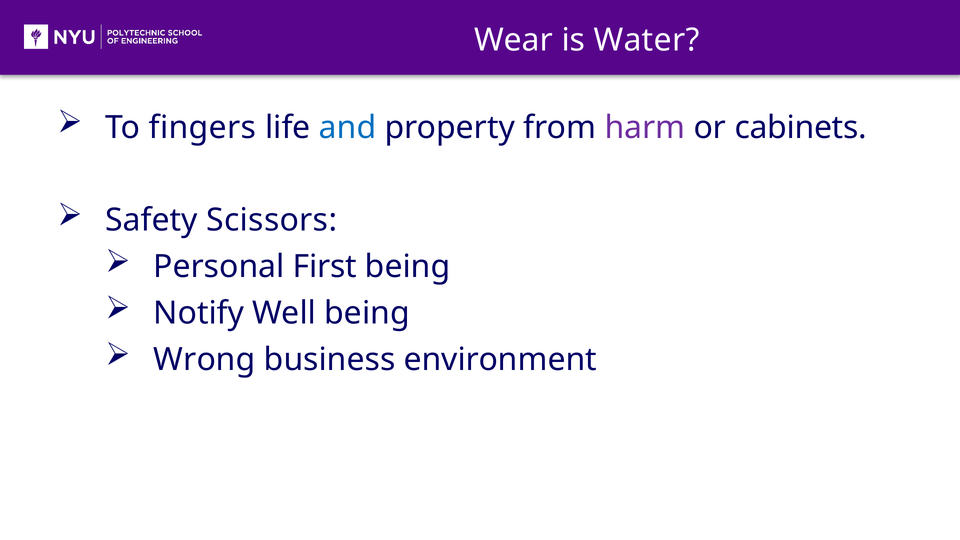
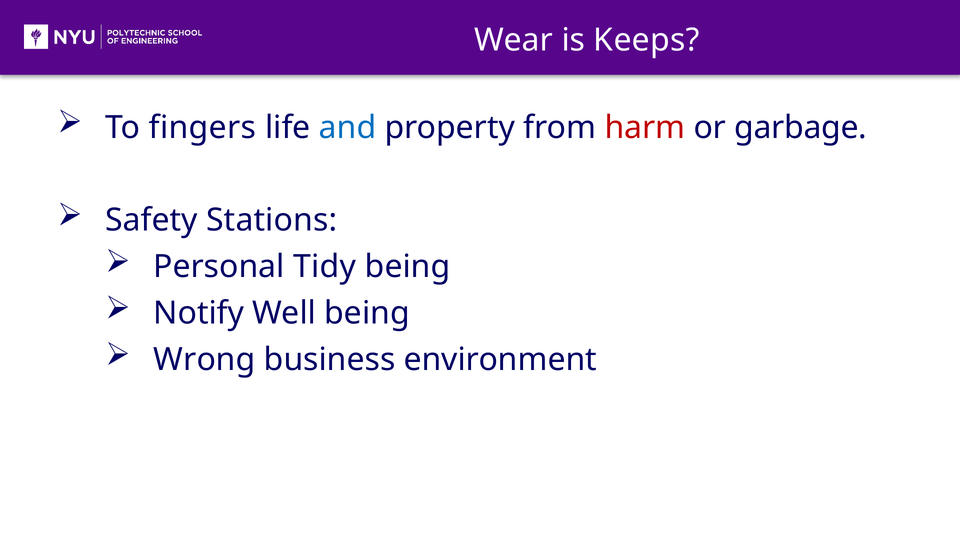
Water: Water -> Keeps
harm colour: purple -> red
cabinets: cabinets -> garbage
Scissors: Scissors -> Stations
First: First -> Tidy
